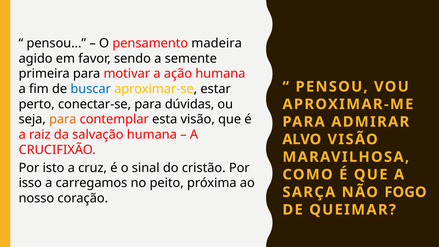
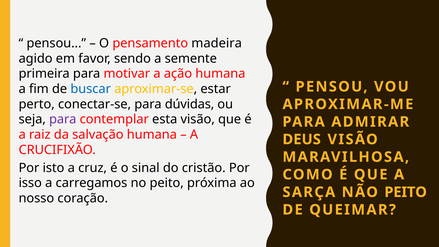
para at (63, 119) colour: orange -> purple
ALVO: ALVO -> DEUS
NÃO FOGO: FOGO -> PEITO
